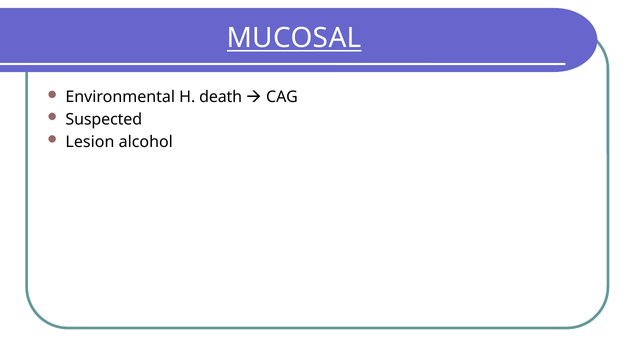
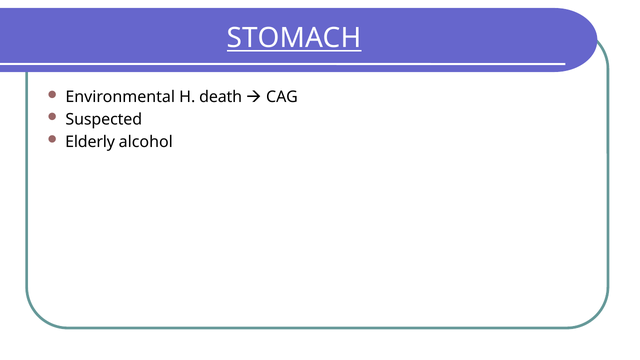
MUCOSAL: MUCOSAL -> STOMACH
Lesion: Lesion -> Elderly
